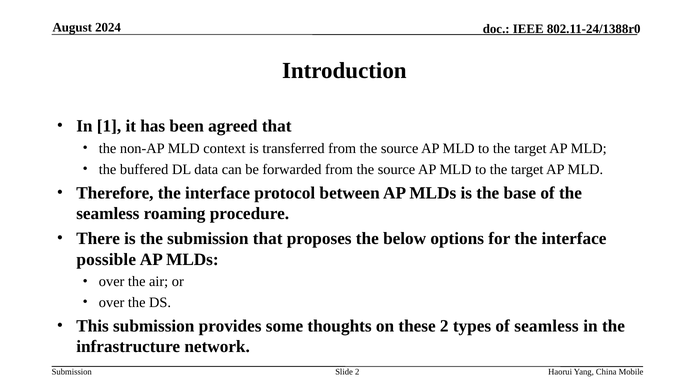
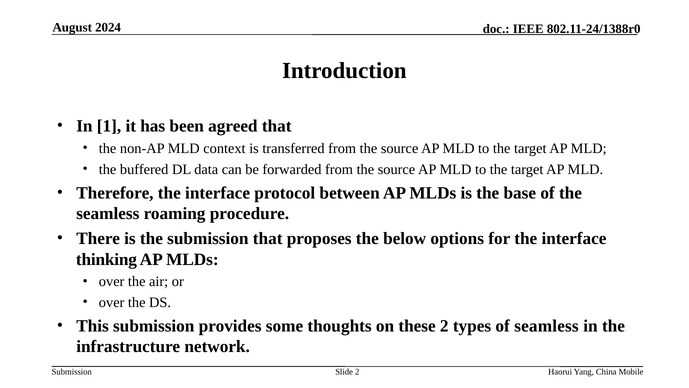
possible: possible -> thinking
